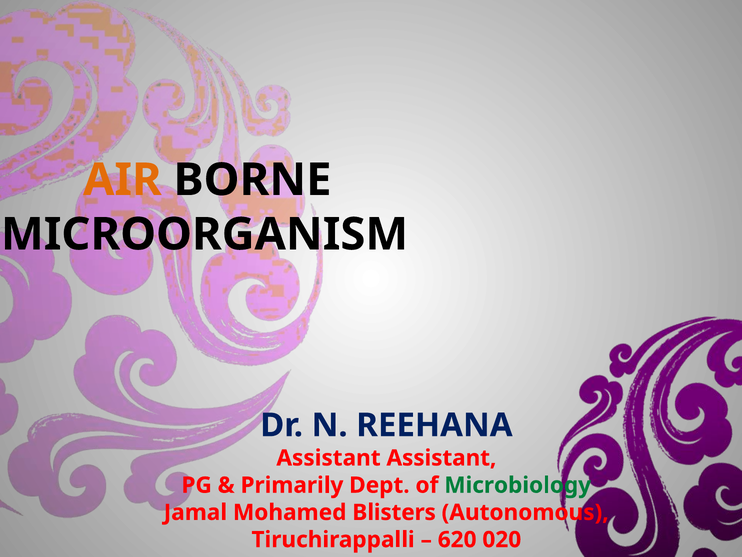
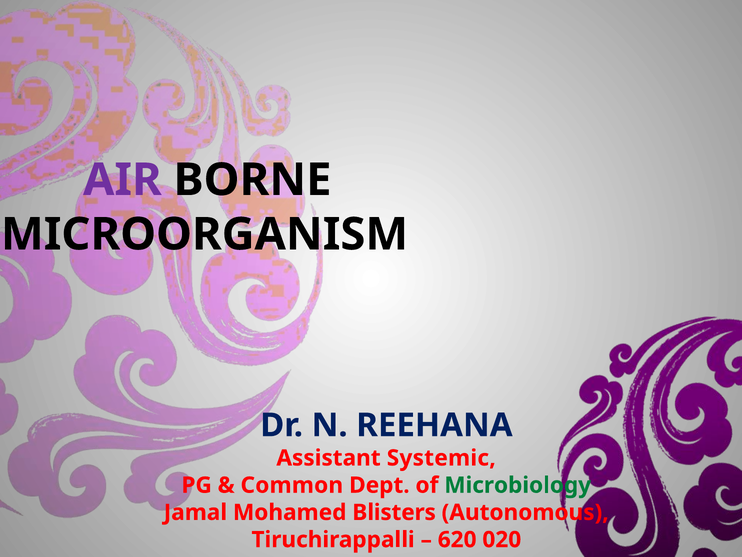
AIR colour: orange -> purple
Assistant Assistant: Assistant -> Systemic
Primarily: Primarily -> Common
